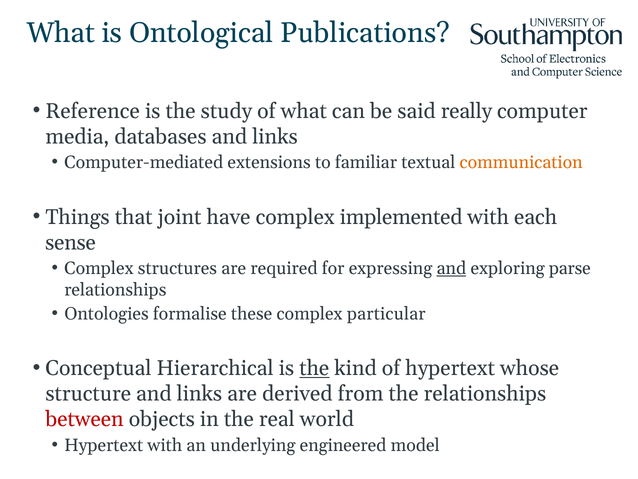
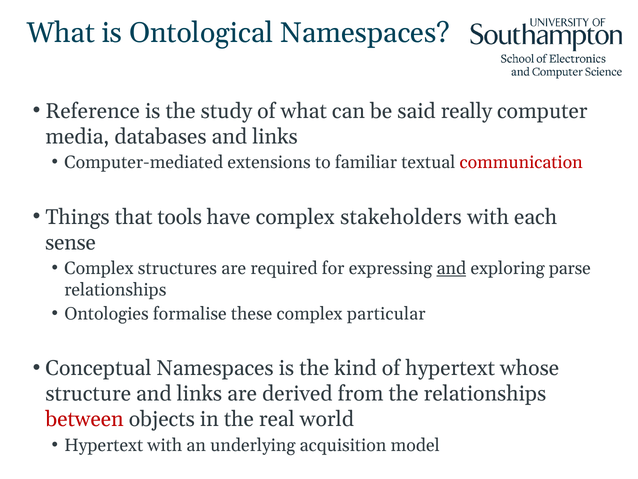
Ontological Publications: Publications -> Namespaces
communication colour: orange -> red
joint: joint -> tools
implemented: implemented -> stakeholders
Conceptual Hierarchical: Hierarchical -> Namespaces
the at (314, 368) underline: present -> none
engineered: engineered -> acquisition
